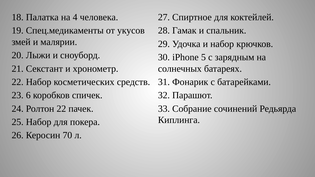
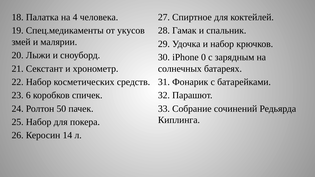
5: 5 -> 0
Ролтон 22: 22 -> 50
70: 70 -> 14
